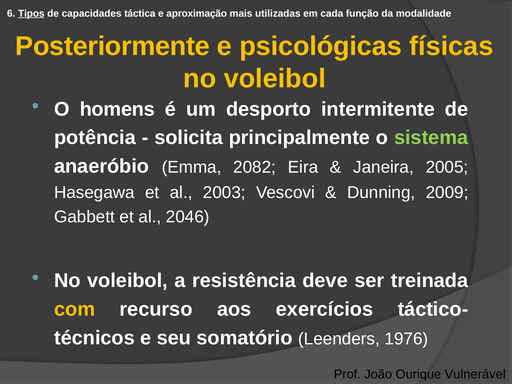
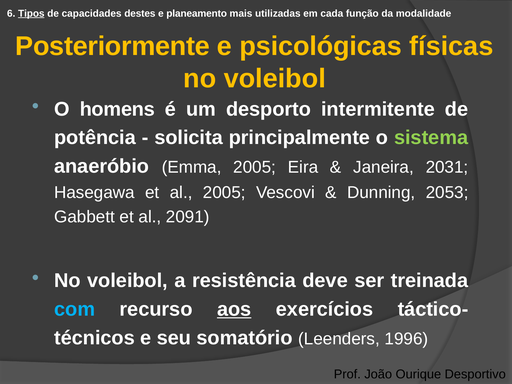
táctica: táctica -> destes
aproximação: aproximação -> planeamento
Emma 2082: 2082 -> 2005
2005: 2005 -> 2031
al 2003: 2003 -> 2005
2009: 2009 -> 2053
2046: 2046 -> 2091
com colour: yellow -> light blue
aos underline: none -> present
1976: 1976 -> 1996
Vulnerável: Vulnerável -> Desportivo
